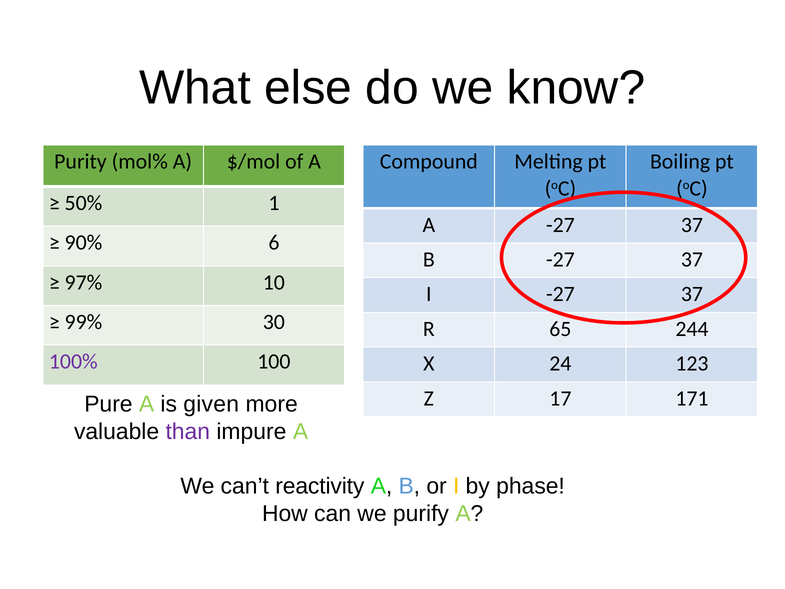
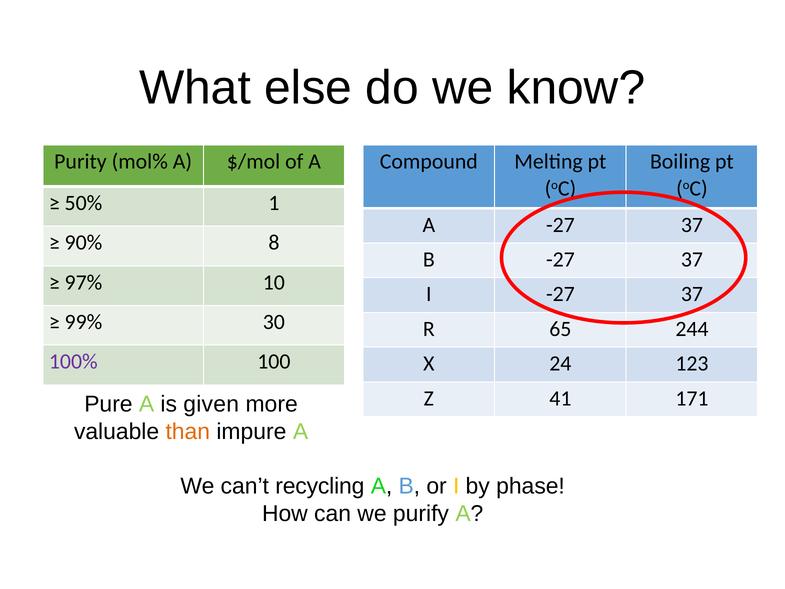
6: 6 -> 8
17: 17 -> 41
than colour: purple -> orange
reactivity: reactivity -> recycling
